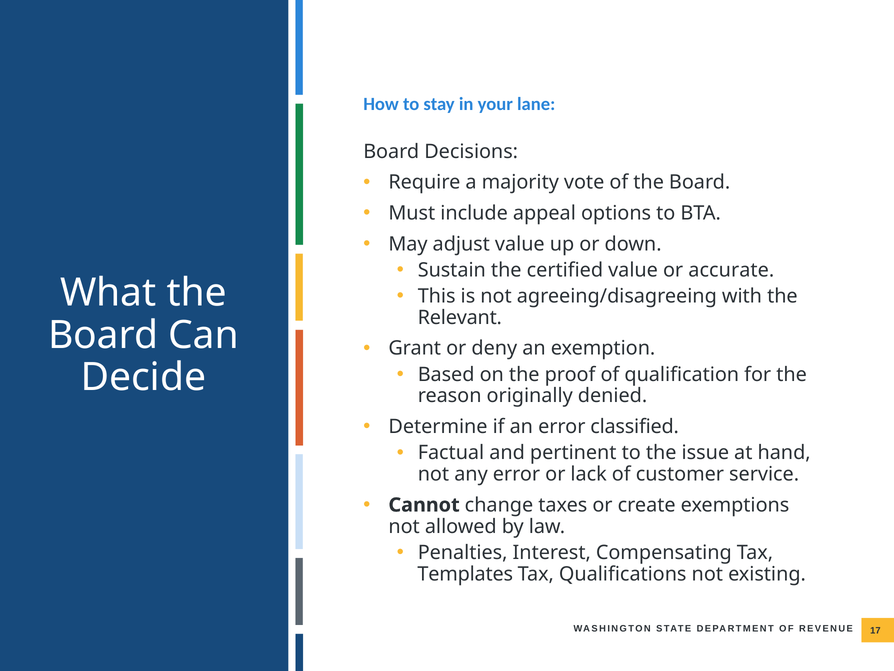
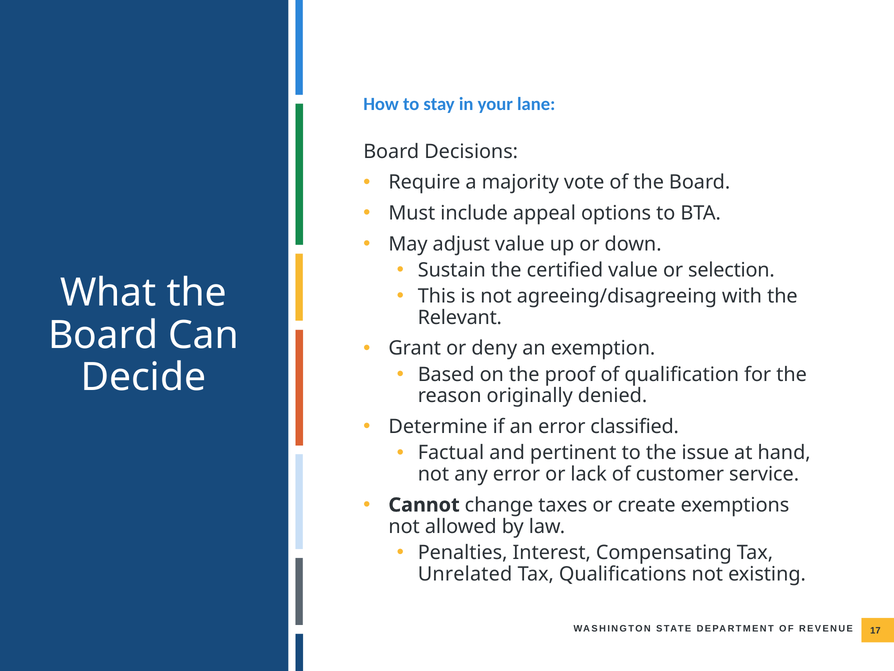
accurate: accurate -> selection
Templates: Templates -> Unrelated
